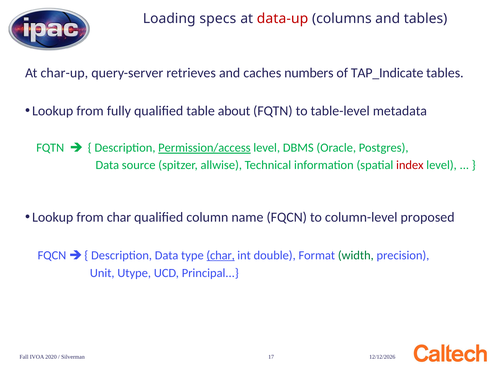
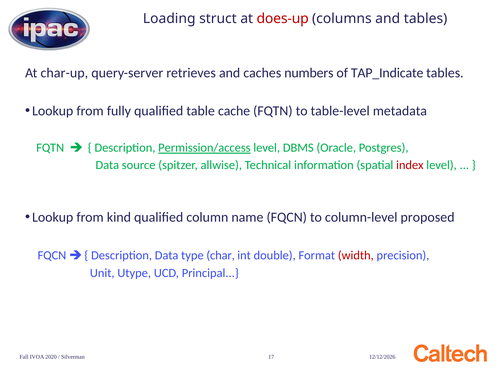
specs: specs -> struct
data-up: data-up -> does-up
about: about -> cache
from char: char -> kind
char at (221, 256) underline: present -> none
width colour: green -> red
